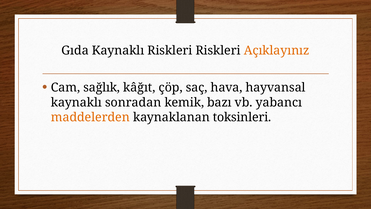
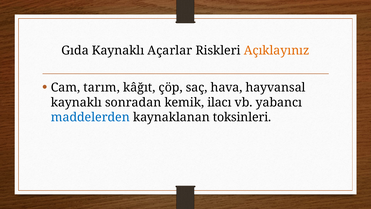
Kaynaklı Riskleri: Riskleri -> Açarlar
sağlık: sağlık -> tarım
bazı: bazı -> ilacı
maddelerden colour: orange -> blue
